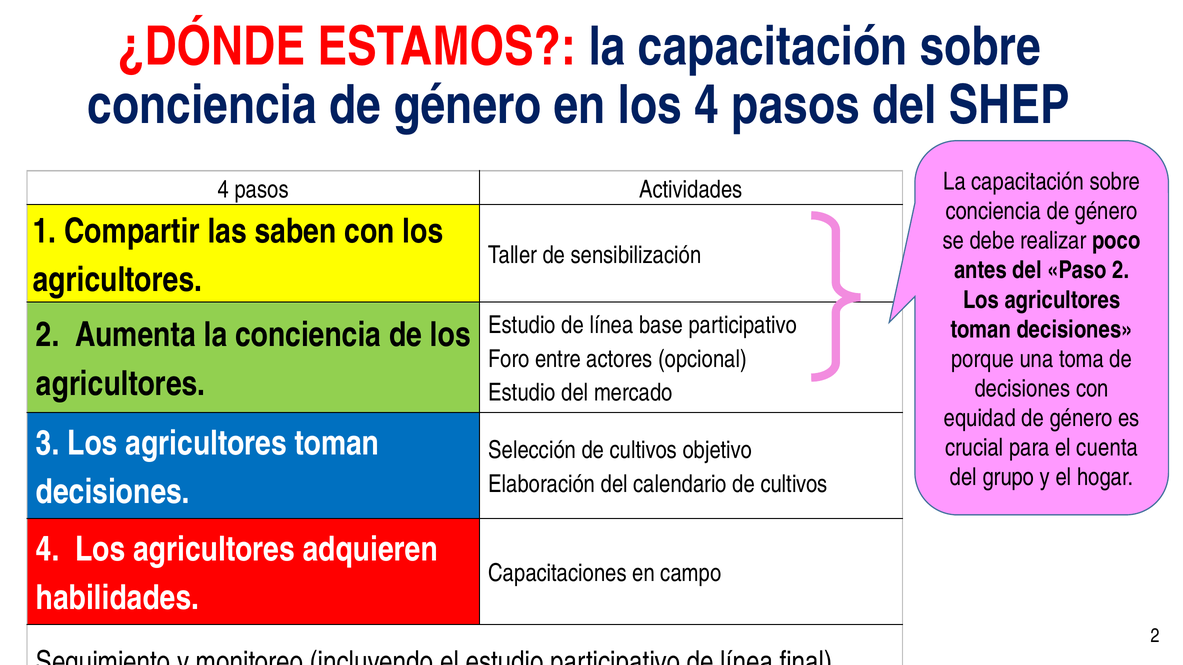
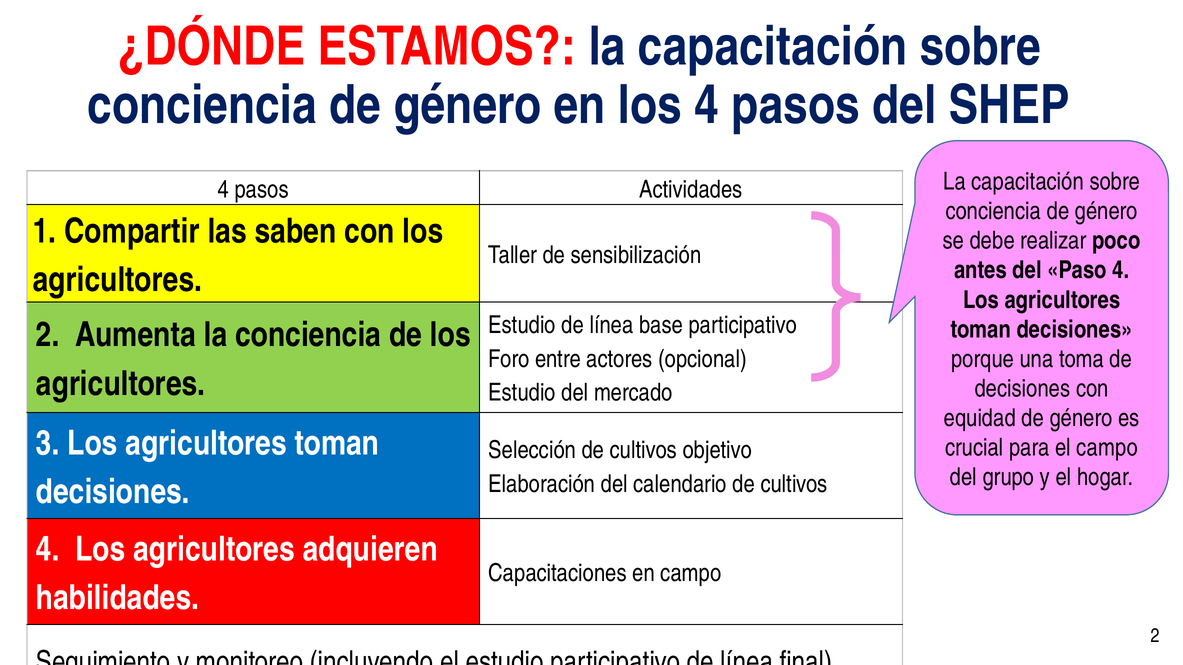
Paso 2: 2 -> 4
el cuenta: cuenta -> campo
